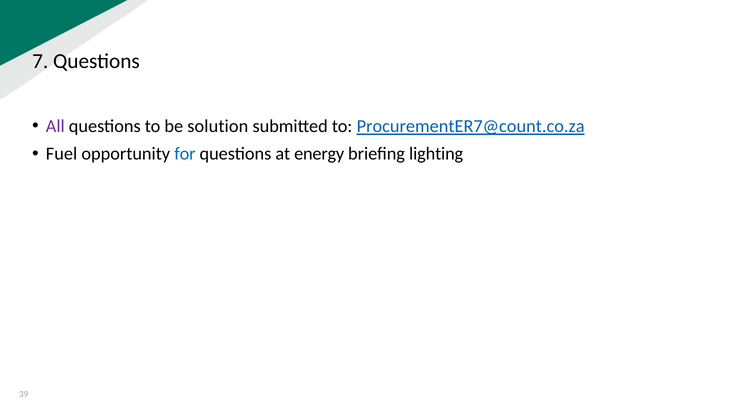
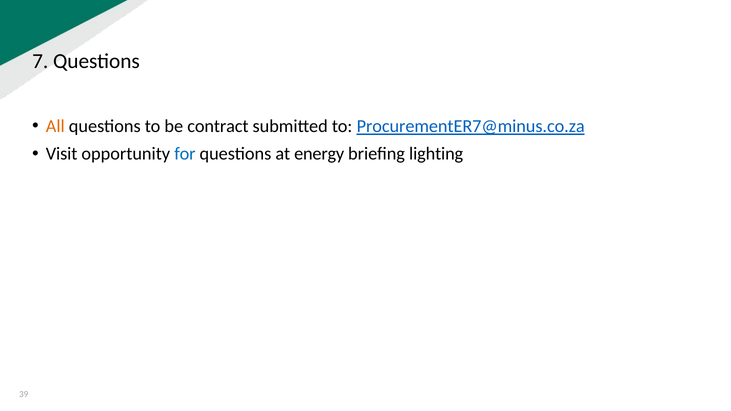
All colour: purple -> orange
solution: solution -> contract
ProcurementER7@count.co.za: ProcurementER7@count.co.za -> ProcurementER7@minus.co.za
Fuel: Fuel -> Visit
